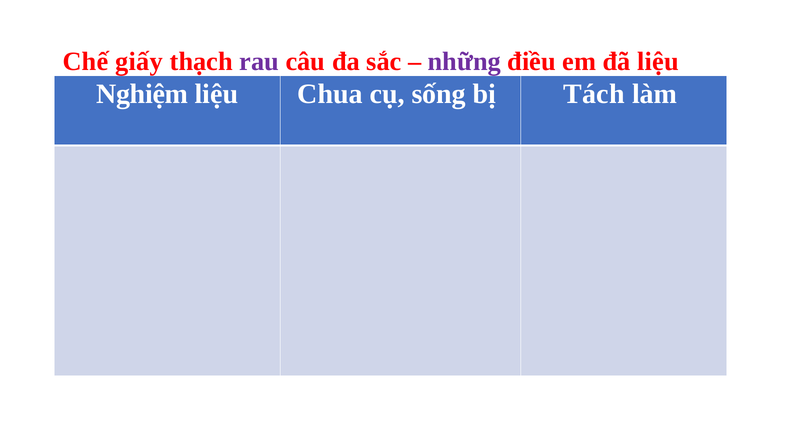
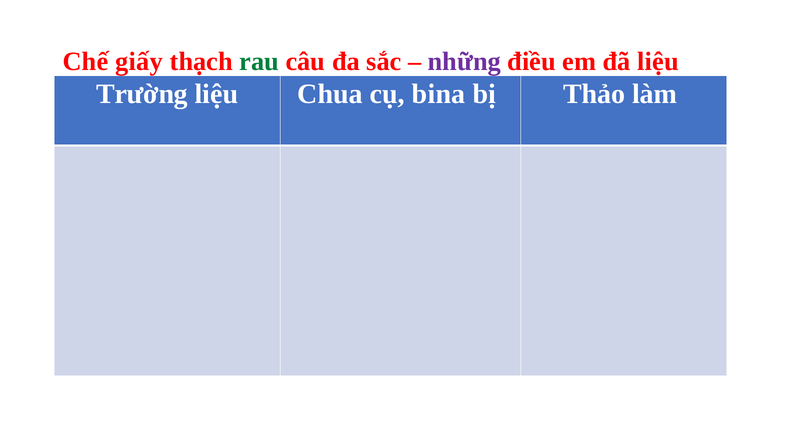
rau colour: purple -> green
Nghiệm: Nghiệm -> Trường
sống: sống -> bina
Tách: Tách -> Thảo
